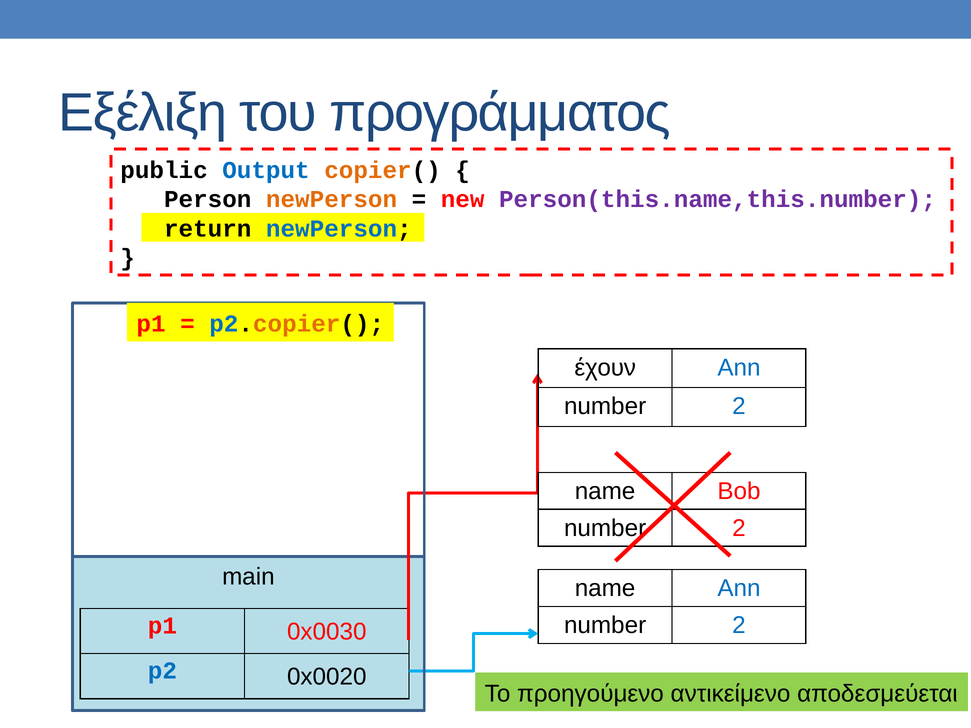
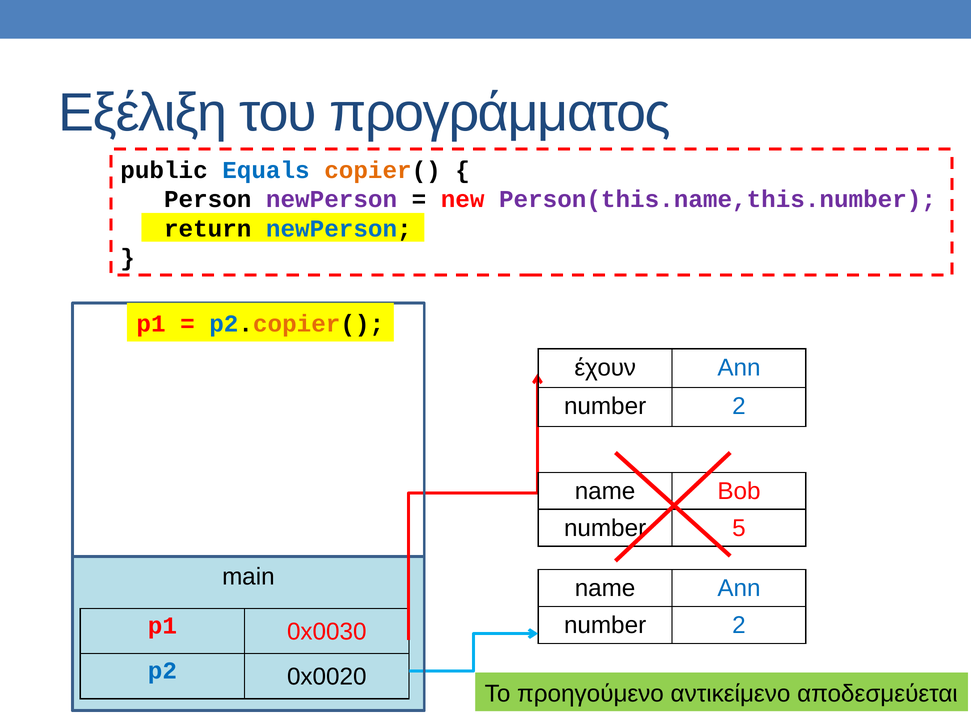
Output: Output -> Equals
newPerson at (332, 199) colour: orange -> purple
2 at (739, 528): 2 -> 5
